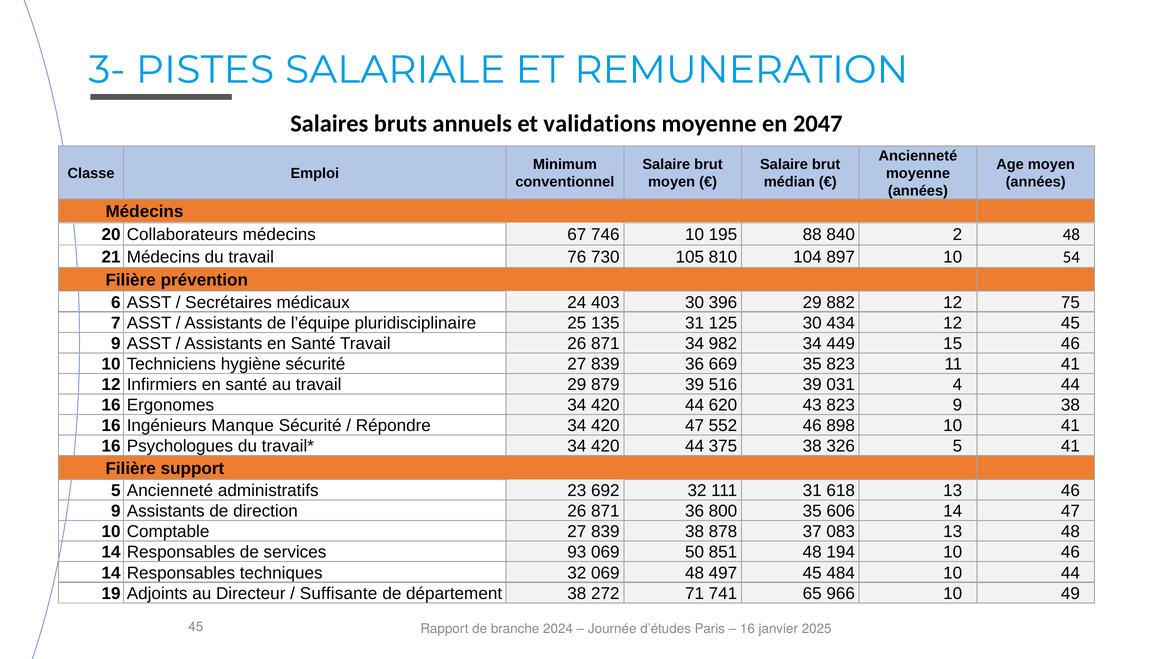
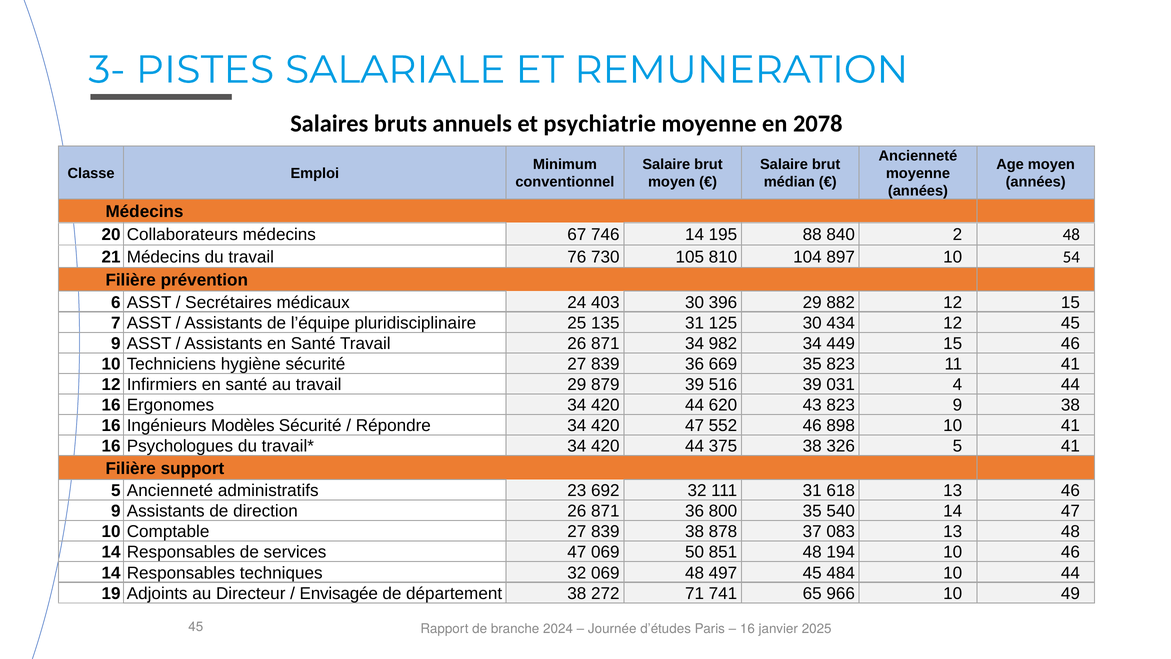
validations: validations -> psychiatrie
2047: 2047 -> 2078
746 10: 10 -> 14
12 75: 75 -> 15
Manque: Manque -> Modèles
606: 606 -> 540
services 93: 93 -> 47
Suffisante: Suffisante -> Envisagée
